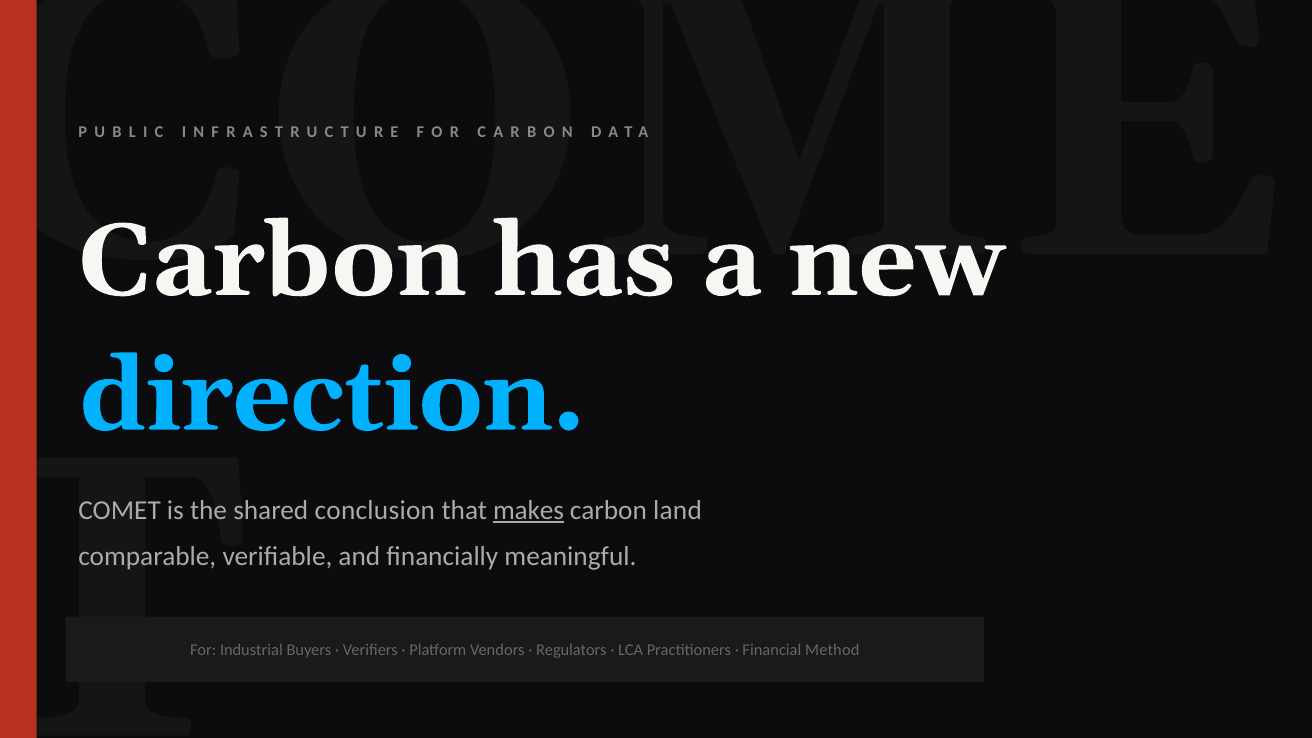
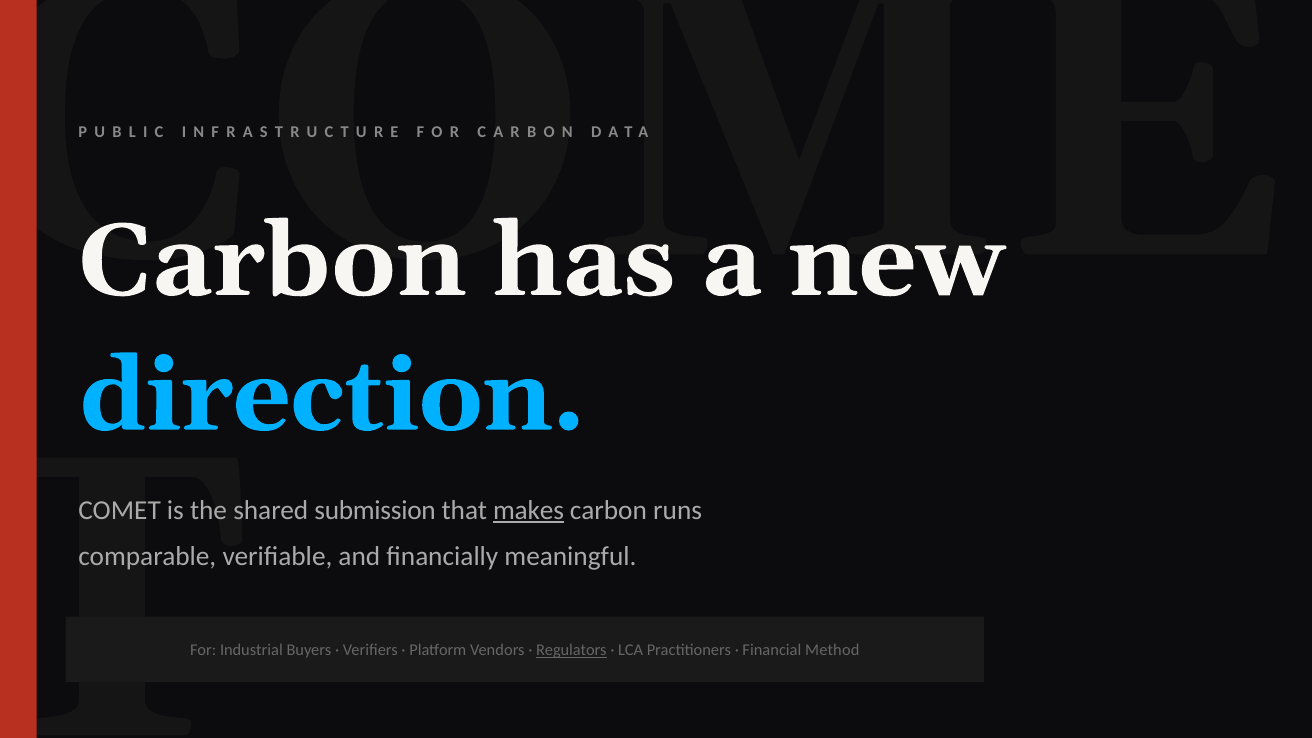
conclusion: conclusion -> submission
land: land -> runs
Regulators underline: none -> present
